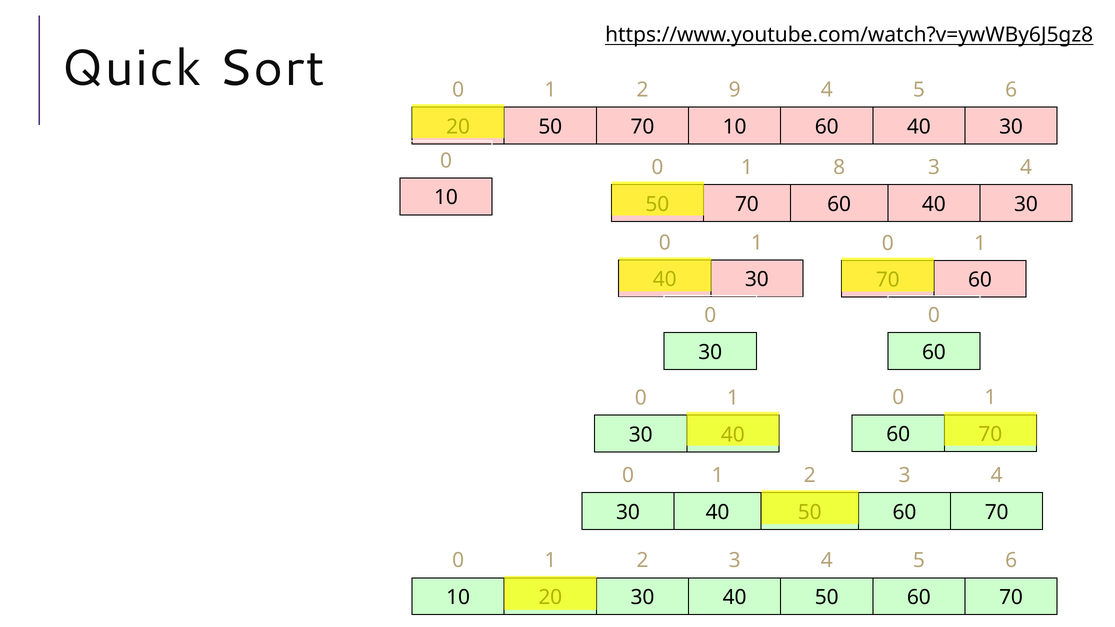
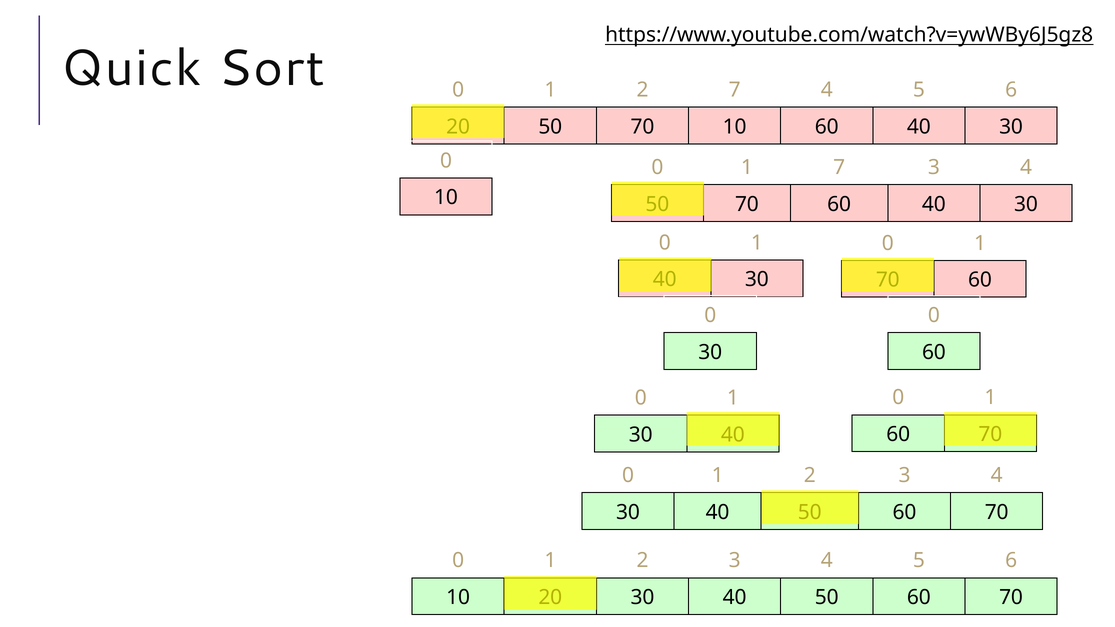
2 9: 9 -> 7
1 8: 8 -> 7
